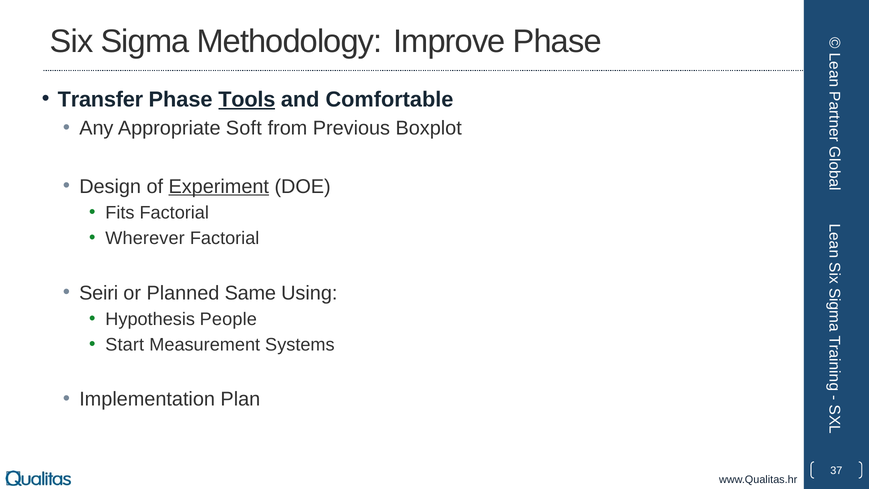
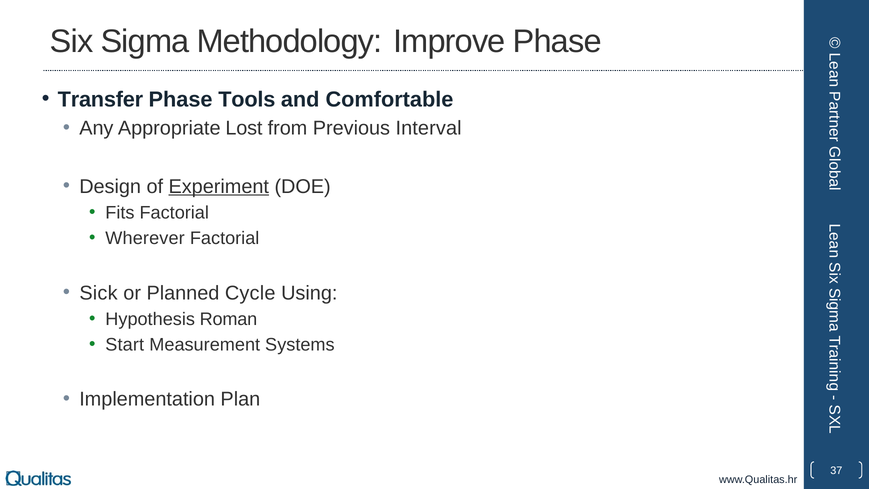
Tools underline: present -> none
Soft: Soft -> Lost
Boxplot: Boxplot -> Interval
Seiri: Seiri -> Sick
Same: Same -> Cycle
People: People -> Roman
